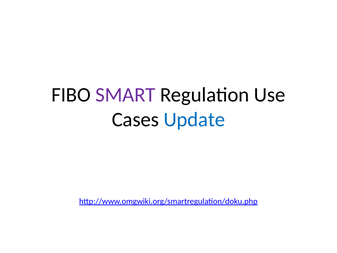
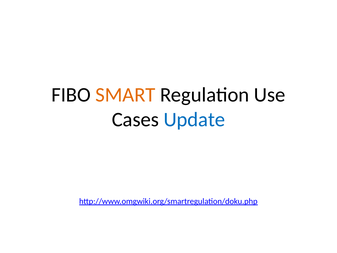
SMART colour: purple -> orange
